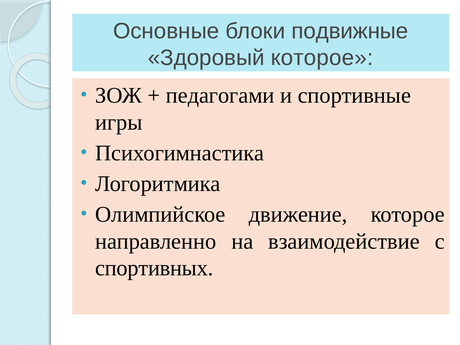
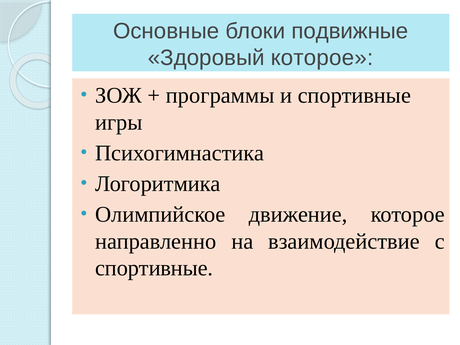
педагогами: педагогами -> программы
спортивных at (154, 268): спортивных -> спортивные
